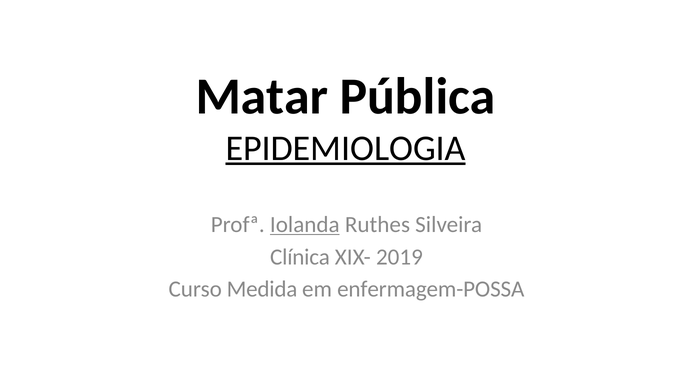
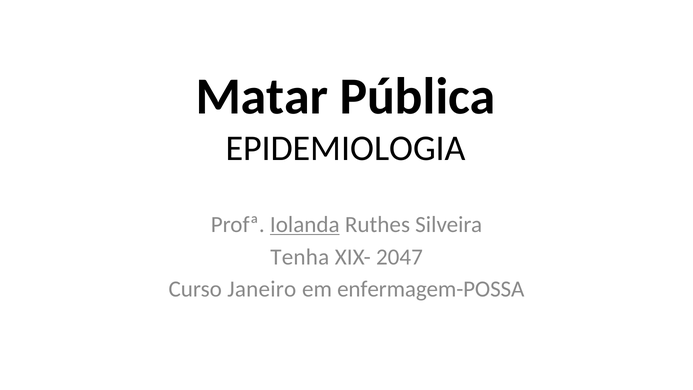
EPIDEMIOLOGIA underline: present -> none
Clínica: Clínica -> Tenha
2019: 2019 -> 2047
Medida: Medida -> Janeiro
